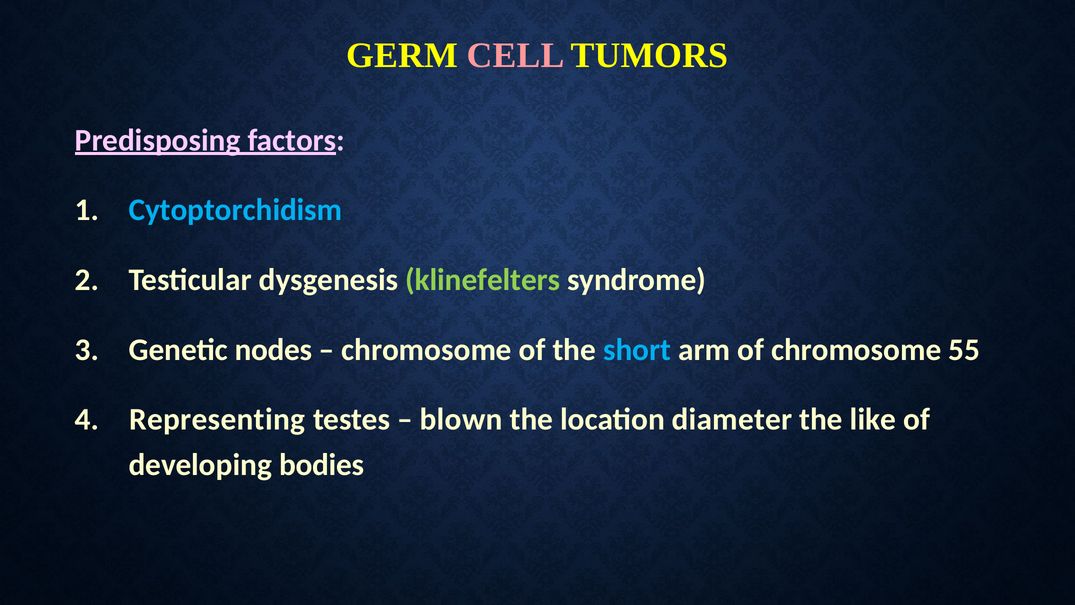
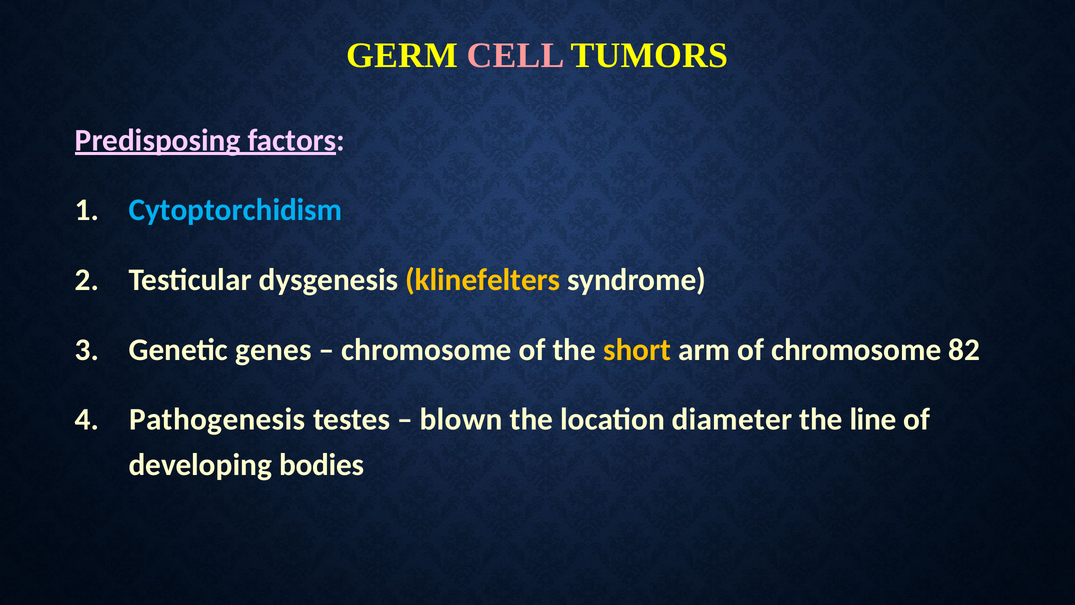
klinefelters colour: light green -> yellow
nodes: nodes -> genes
short colour: light blue -> yellow
55: 55 -> 82
Representing: Representing -> Pathogenesis
like: like -> line
